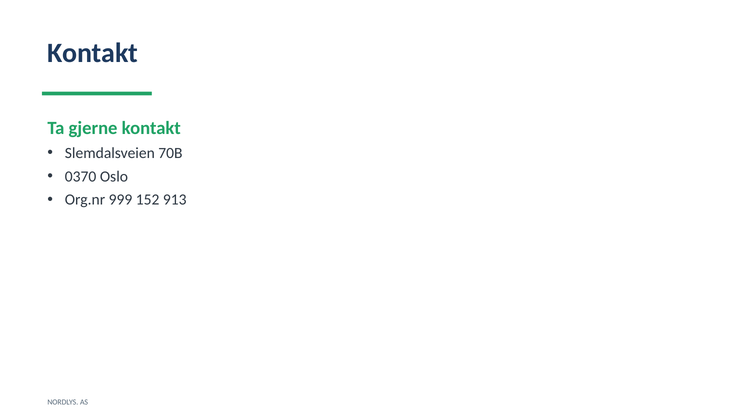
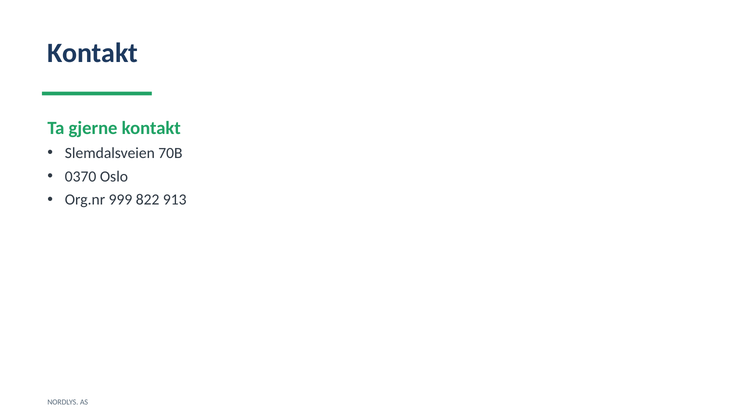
152: 152 -> 822
